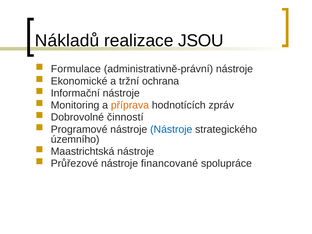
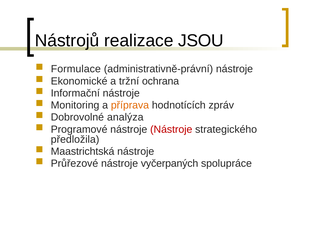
Nákladů: Nákladů -> Nástrojů
činností: činností -> analýza
Nástroje at (171, 129) colour: blue -> red
územního: územního -> předložila
financované: financované -> vyčerpaných
